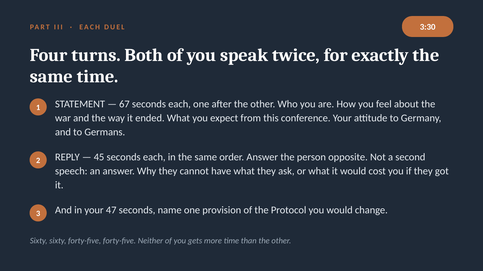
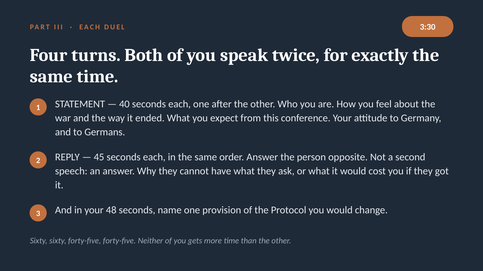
67: 67 -> 40
47: 47 -> 48
